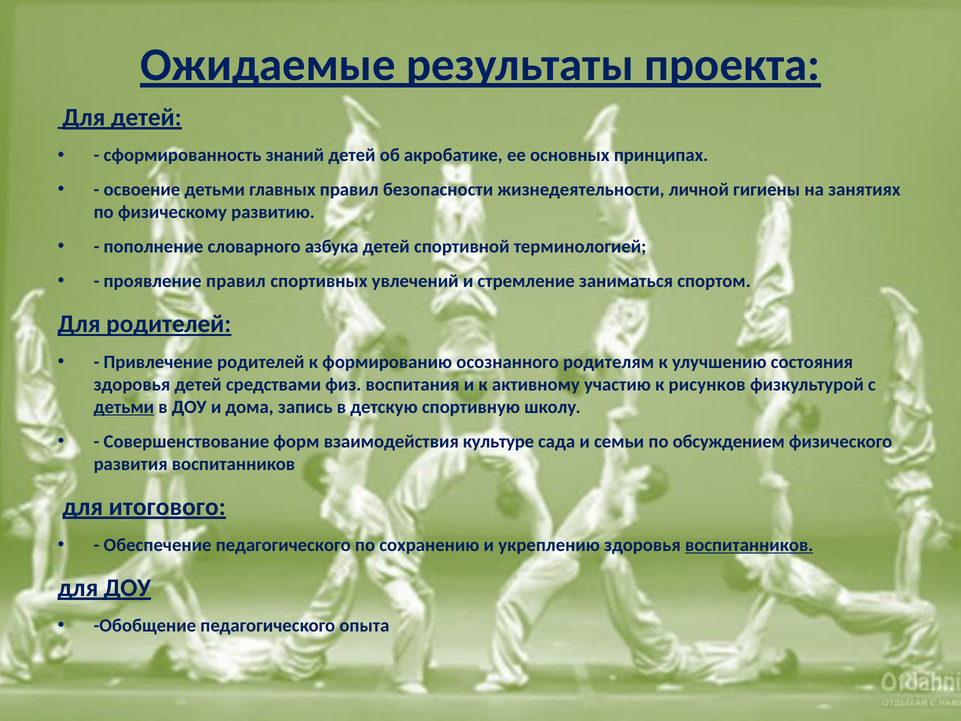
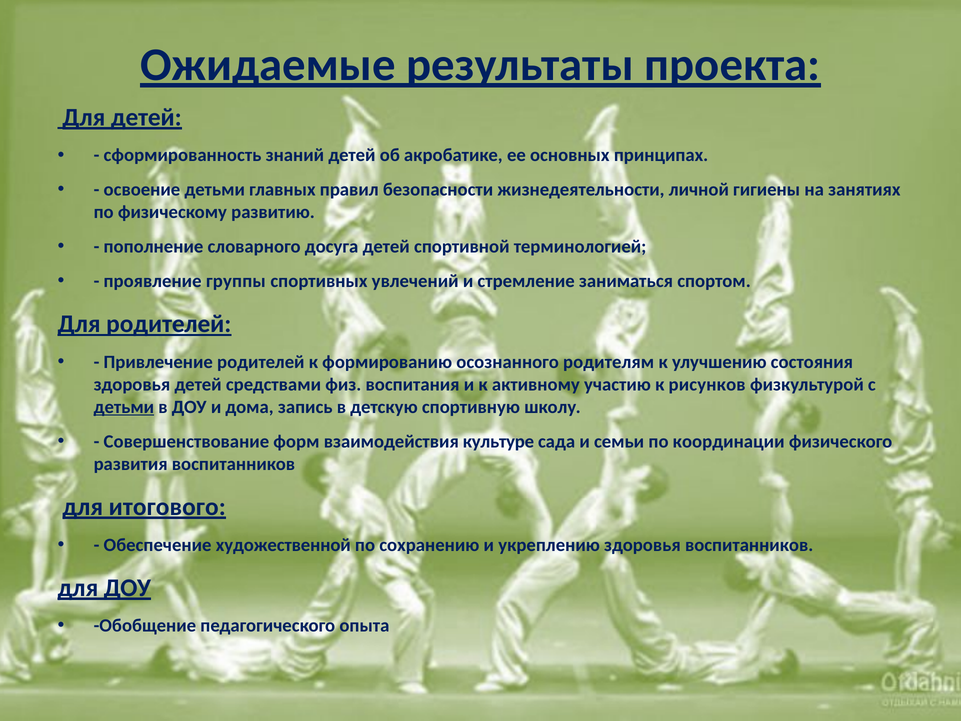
азбука: азбука -> досуга
проявление правил: правил -> группы
обсуждением: обсуждением -> координации
Обеспечение педагогического: педагогического -> художественной
воспитанников at (749, 545) underline: present -> none
